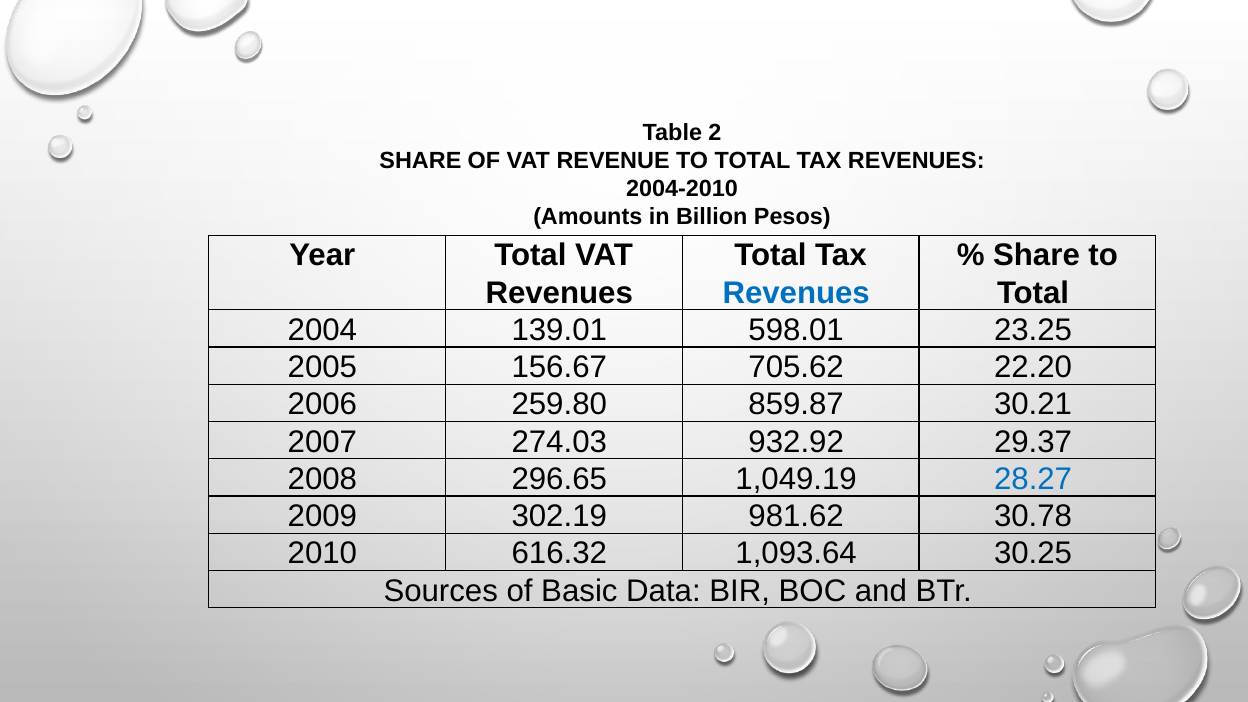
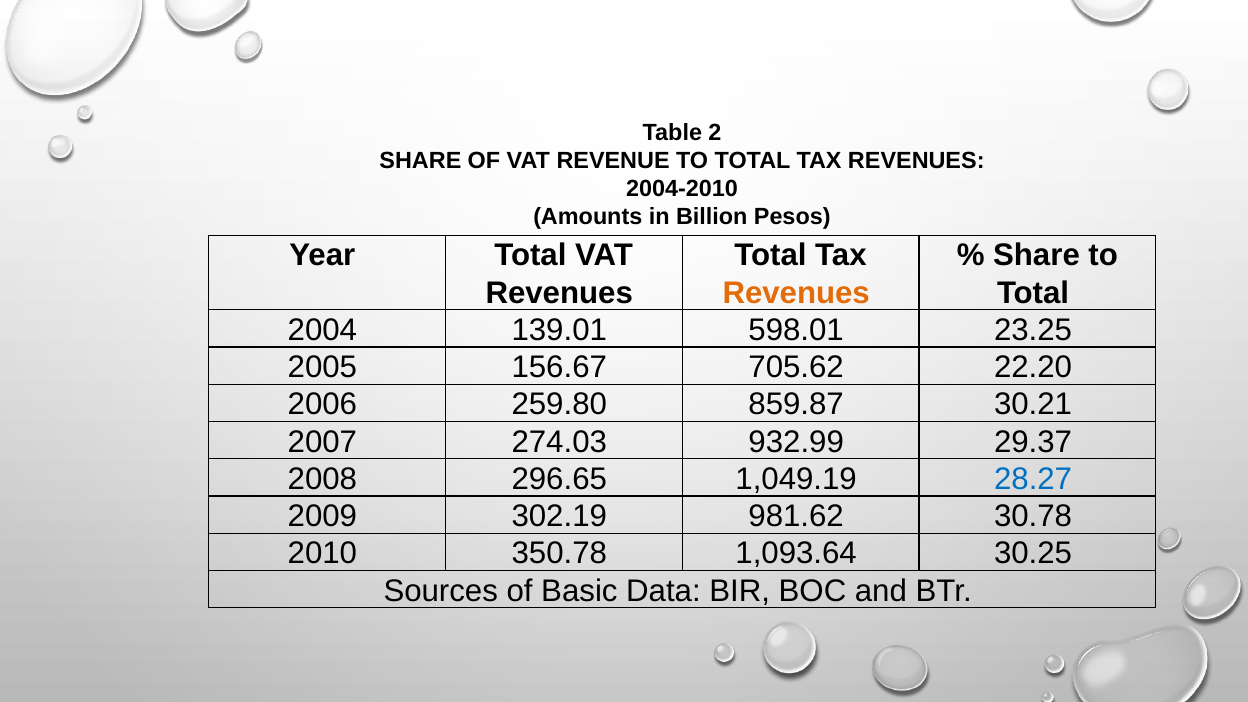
Revenues at (796, 293) colour: blue -> orange
932.92: 932.92 -> 932.99
616.32: 616.32 -> 350.78
